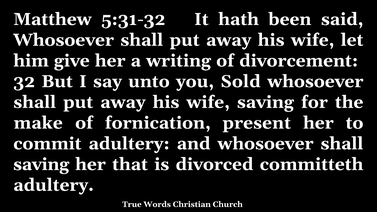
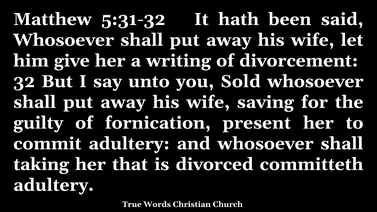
make: make -> guilty
saving at (41, 164): saving -> taking
